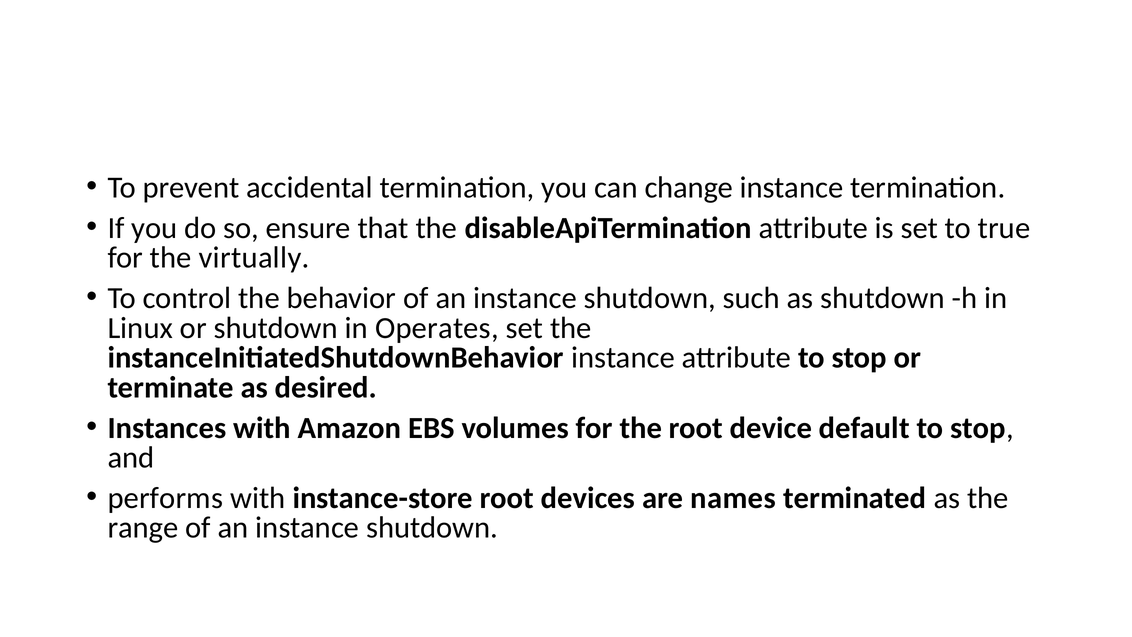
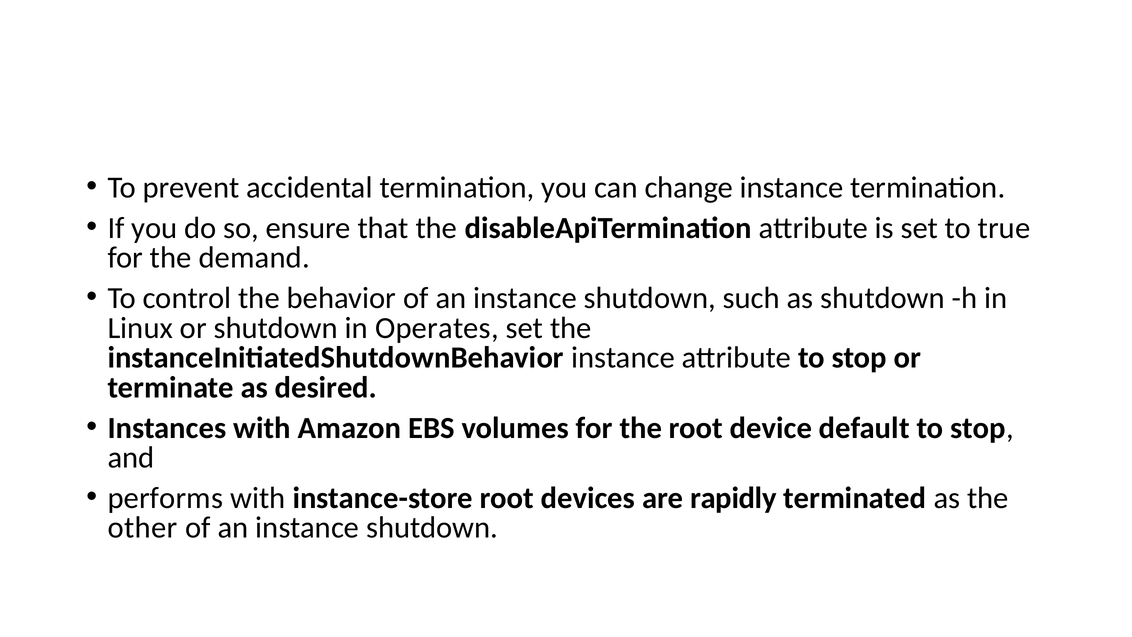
virtually: virtually -> demand
names: names -> rapidly
range: range -> other
